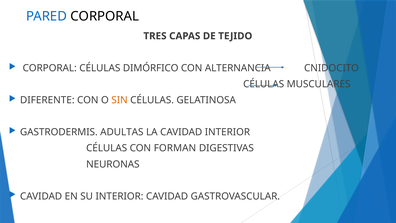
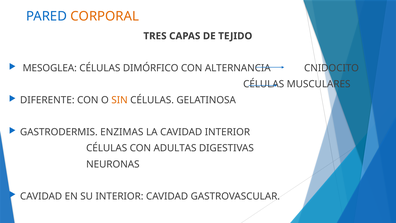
CORPORAL at (105, 16) colour: black -> orange
CORPORAL at (50, 68): CORPORAL -> MESOGLEA
ADULTAS: ADULTAS -> ENZIMAS
FORMAN: FORMAN -> ADULTAS
